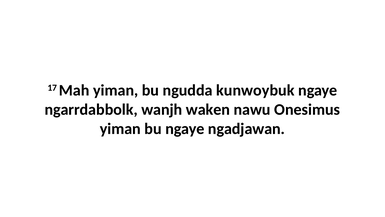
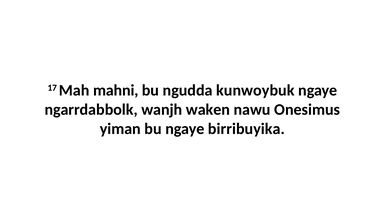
Mah yiman: yiman -> mahni
ngadjawan: ngadjawan -> birribuyika
